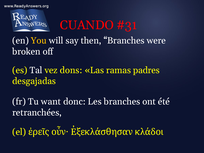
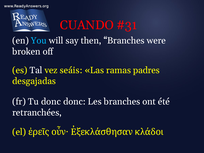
You colour: yellow -> light blue
dons: dons -> seáis
Tu want: want -> donc
